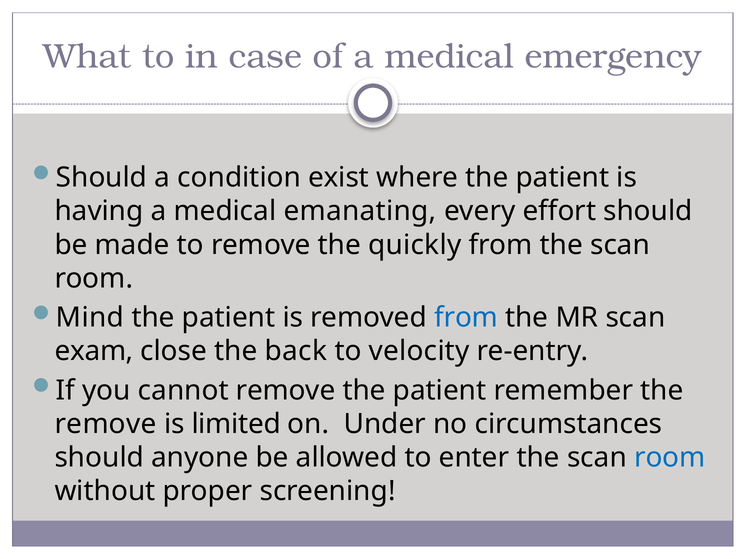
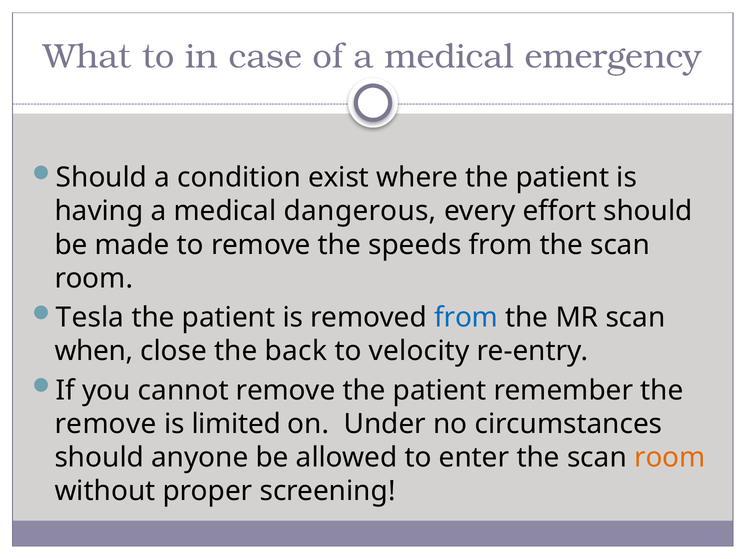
emanating: emanating -> dangerous
quickly: quickly -> speeds
Mind: Mind -> Tesla
exam: exam -> when
room at (670, 458) colour: blue -> orange
